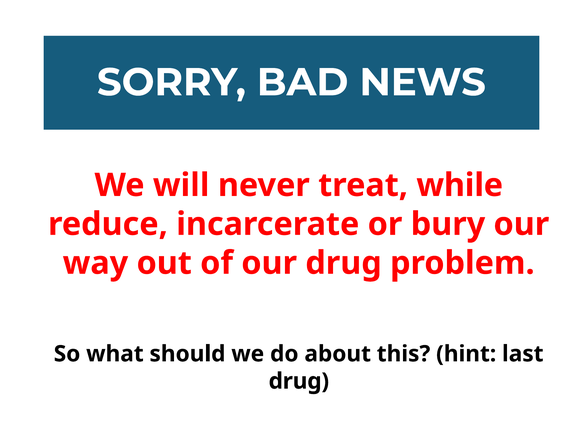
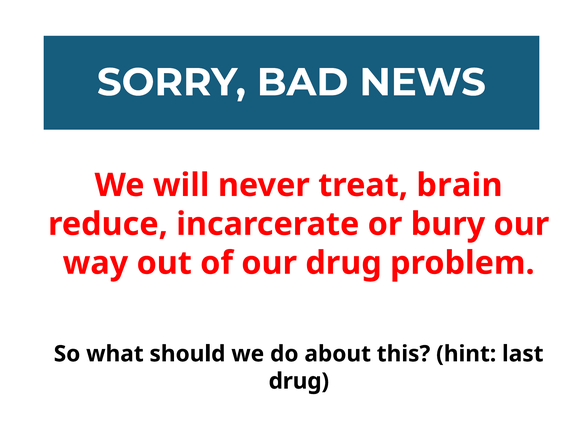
while: while -> brain
